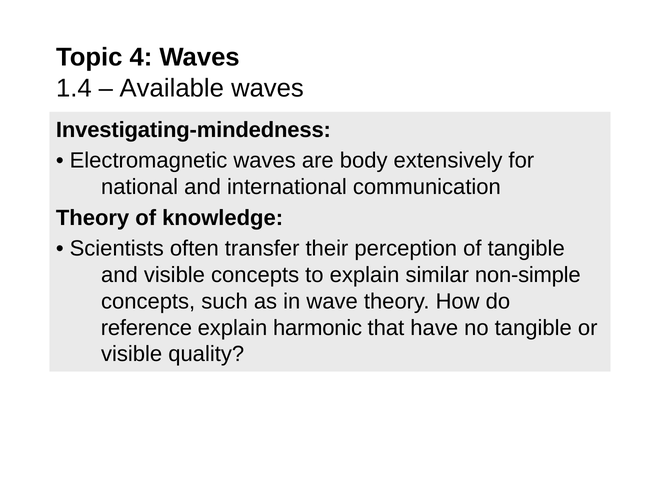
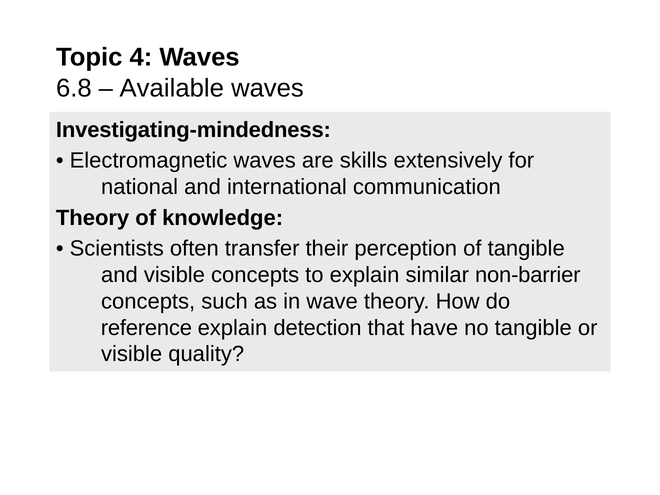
1.4: 1.4 -> 6.8
body: body -> skills
non-simple: non-simple -> non-barrier
harmonic: harmonic -> detection
